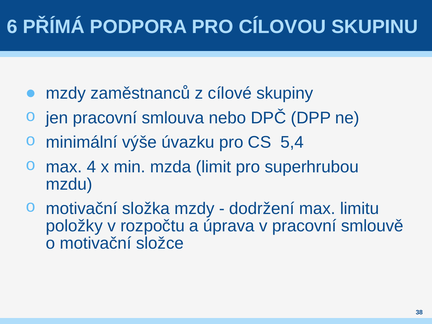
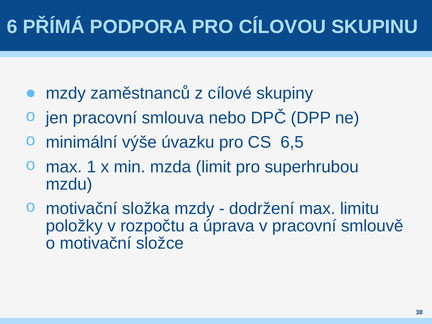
5,4: 5,4 -> 6,5
4: 4 -> 1
